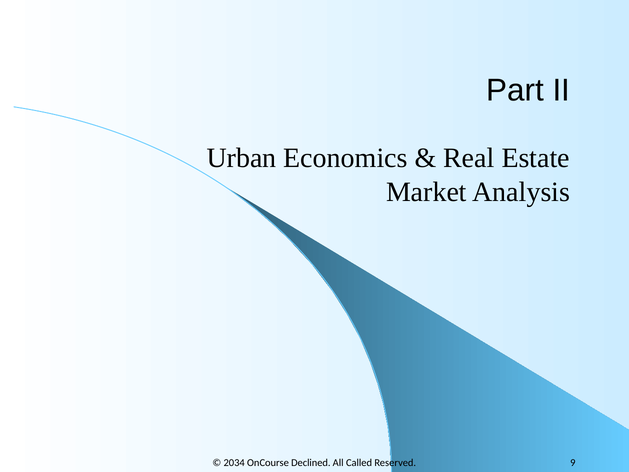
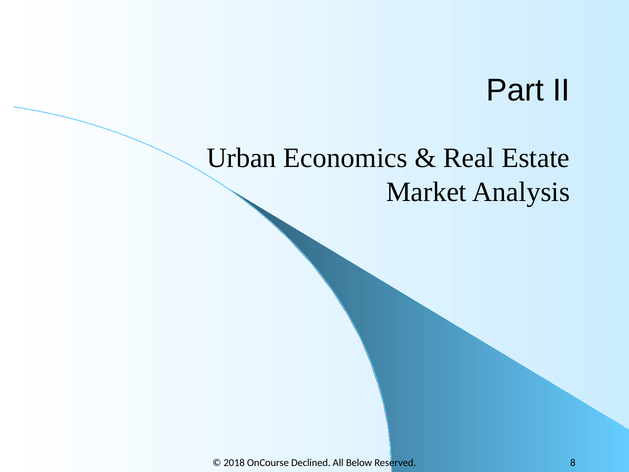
2034: 2034 -> 2018
Called: Called -> Below
9: 9 -> 8
